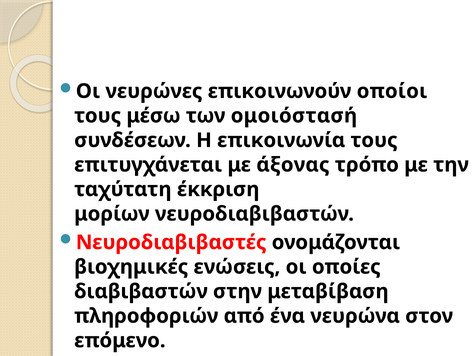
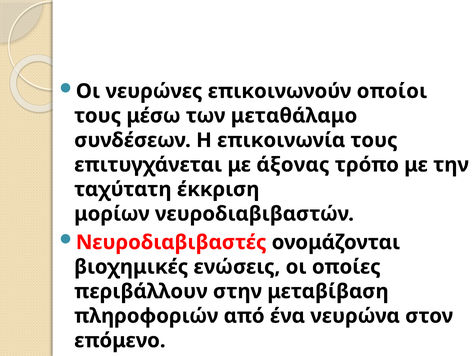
ομοιόστασή: ομοιόστασή -> μεταθάλαμο
διαβιβαστών: διαβιβαστών -> περιβάλλουν
